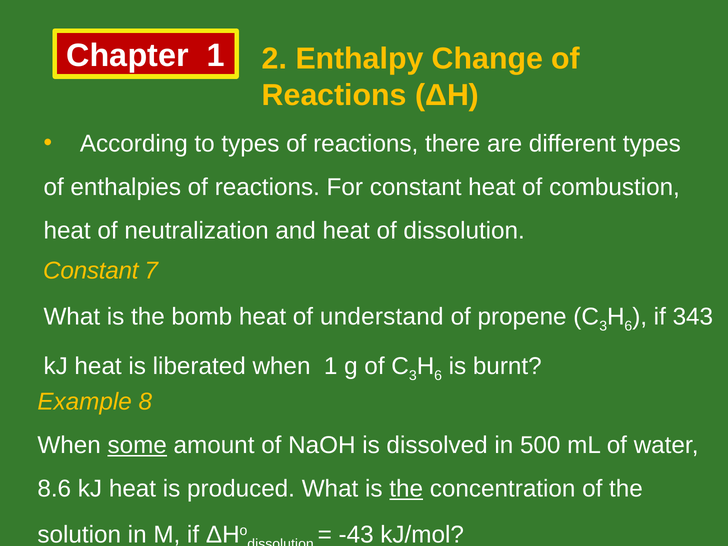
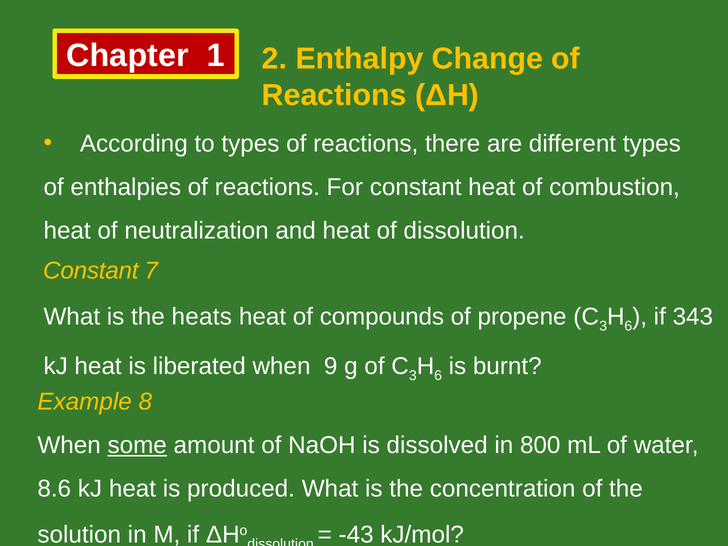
bomb: bomb -> heats
understand: understand -> compounds
when 1: 1 -> 9
500: 500 -> 800
the at (406, 489) underline: present -> none
